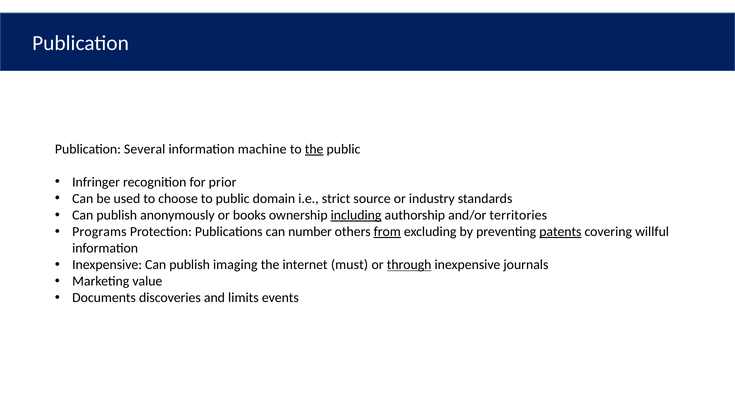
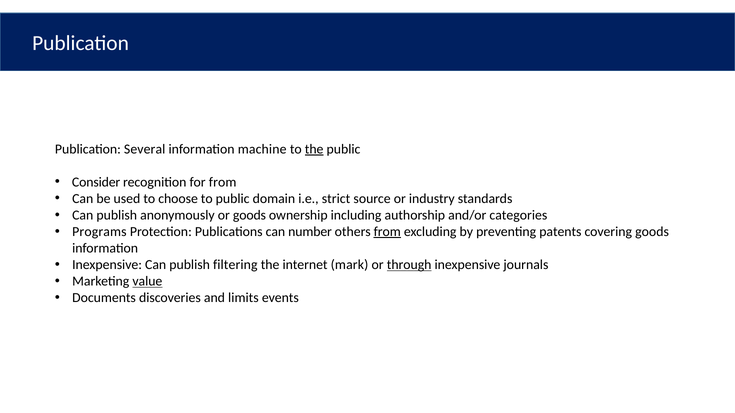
Infringer: Infringer -> Consider
for prior: prior -> from
or books: books -> goods
including underline: present -> none
territories: territories -> categories
patents underline: present -> none
covering willful: willful -> goods
imaging: imaging -> filtering
must: must -> mark
value underline: none -> present
